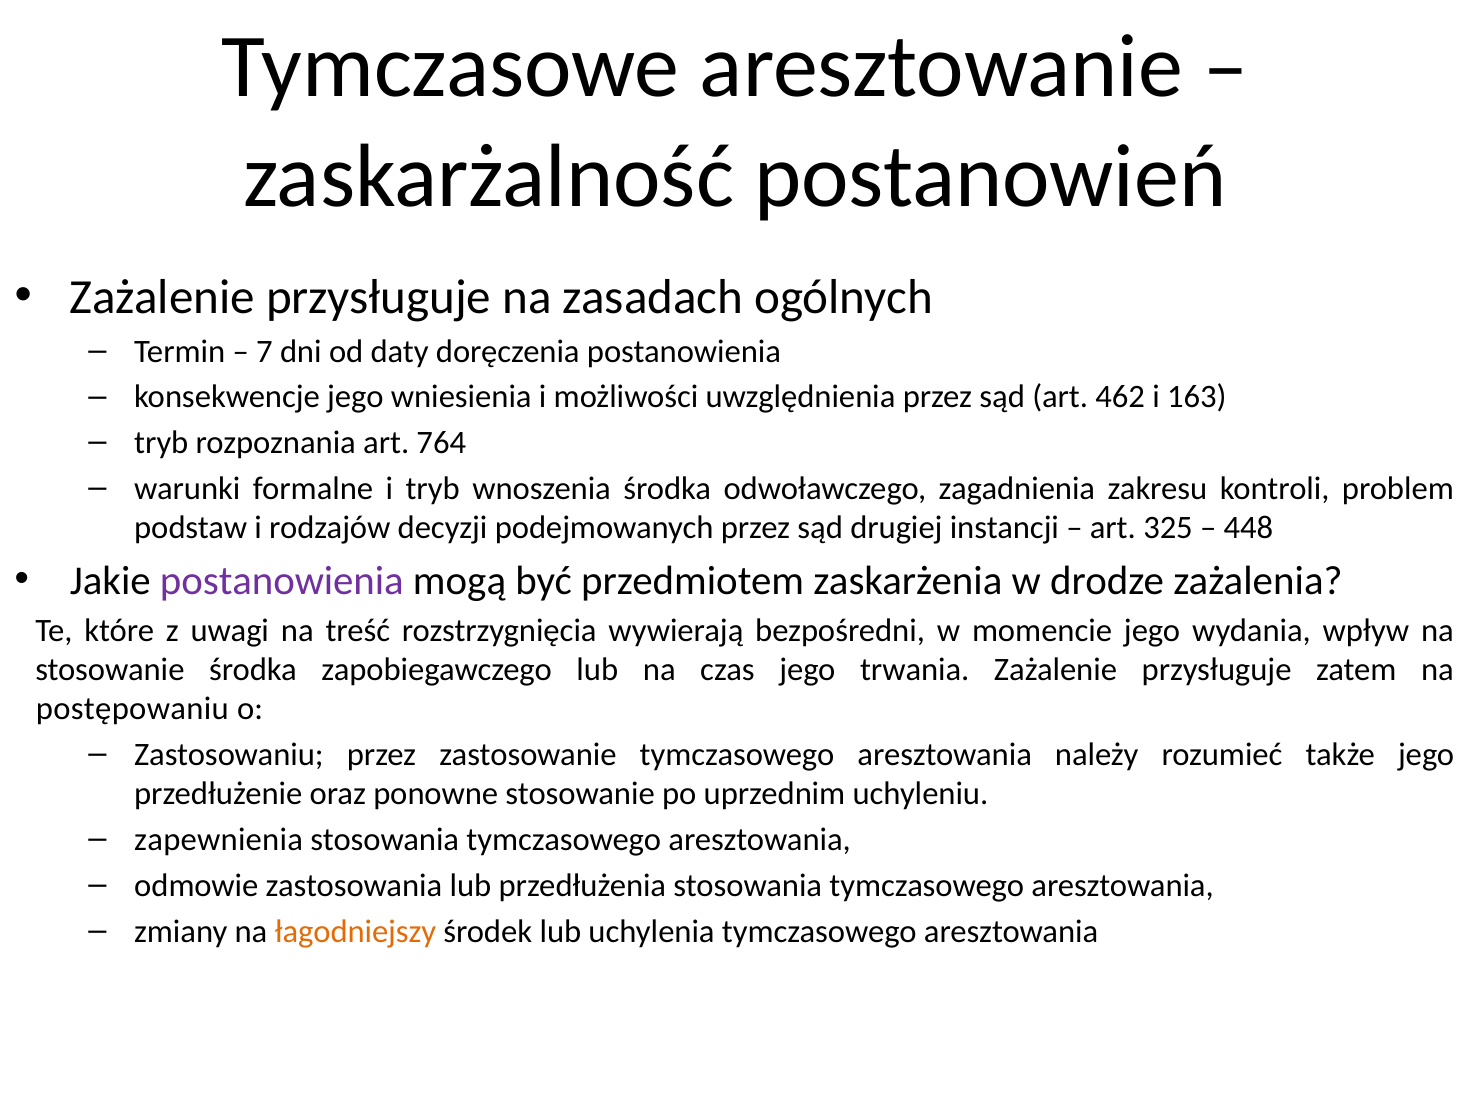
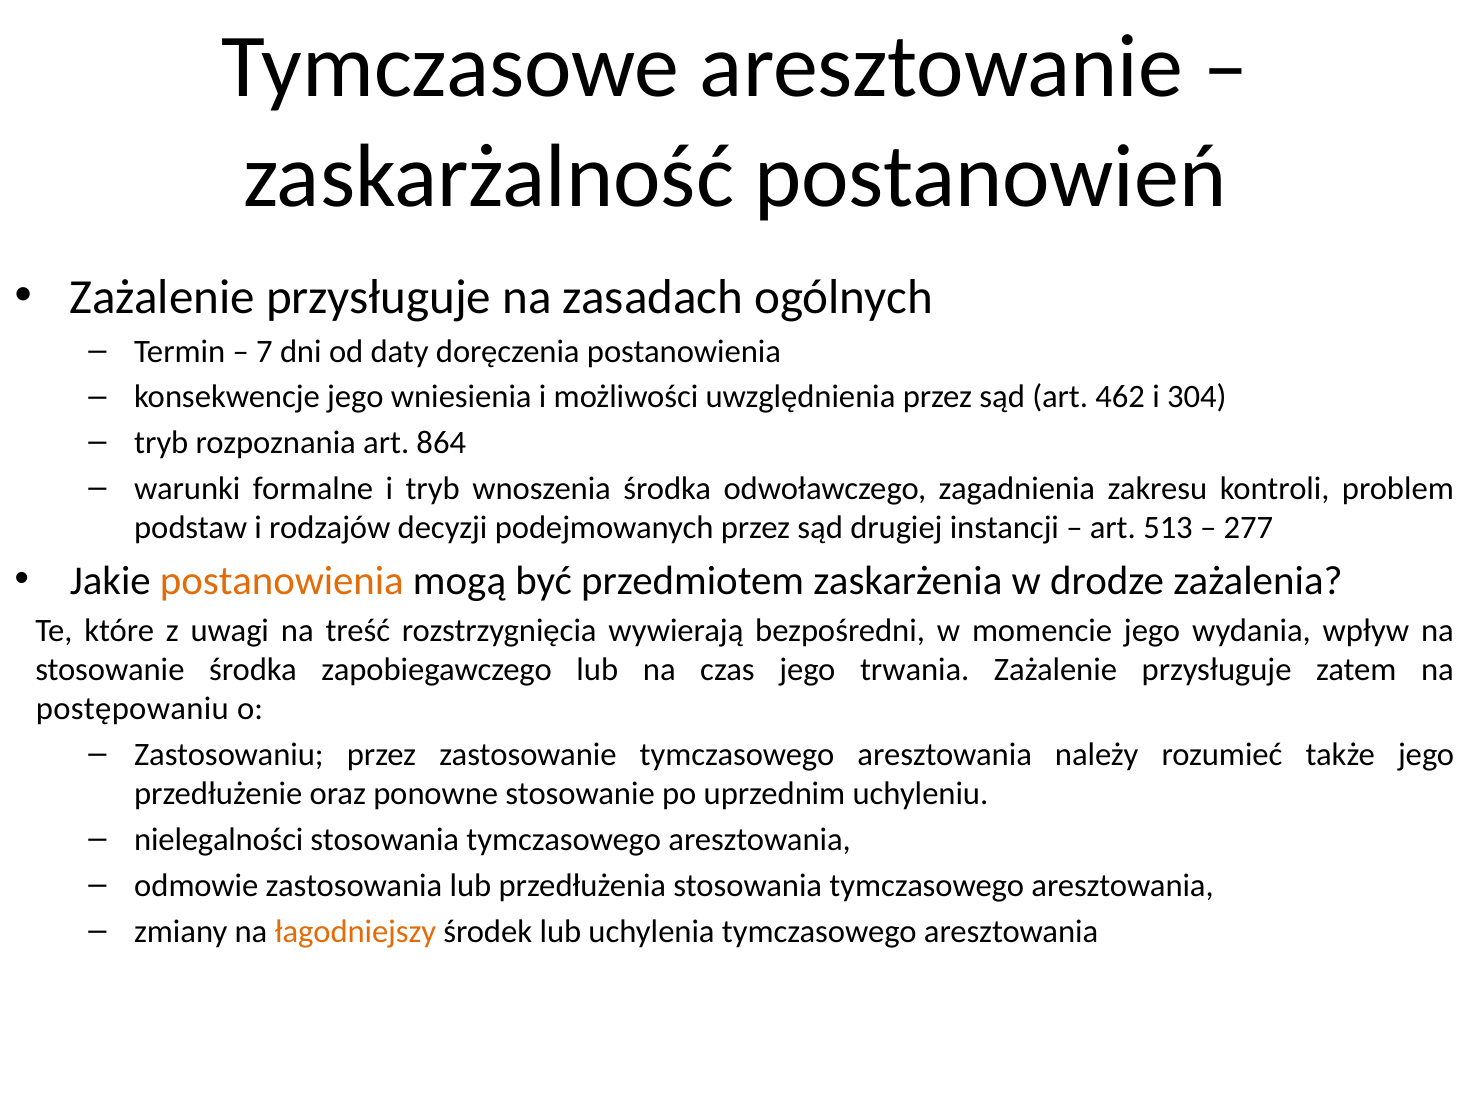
163: 163 -> 304
764: 764 -> 864
325: 325 -> 513
448: 448 -> 277
postanowienia at (282, 581) colour: purple -> orange
zapewnienia: zapewnienia -> nielegalności
